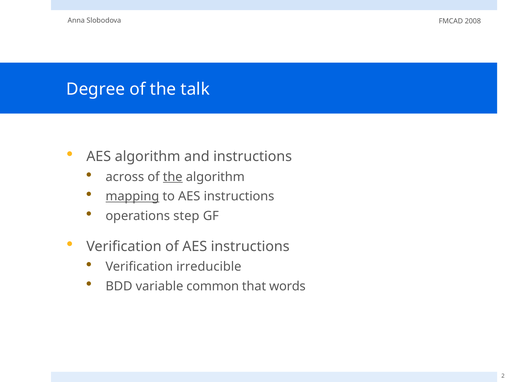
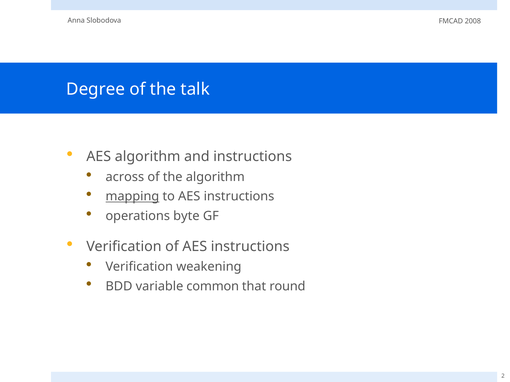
the at (173, 177) underline: present -> none
step: step -> byte
irreducible: irreducible -> weakening
words: words -> round
